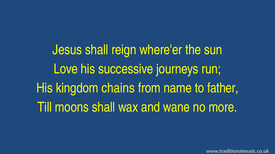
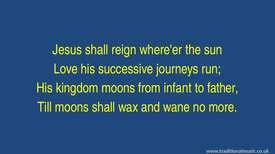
kingdom chains: chains -> moons
name: name -> infant
